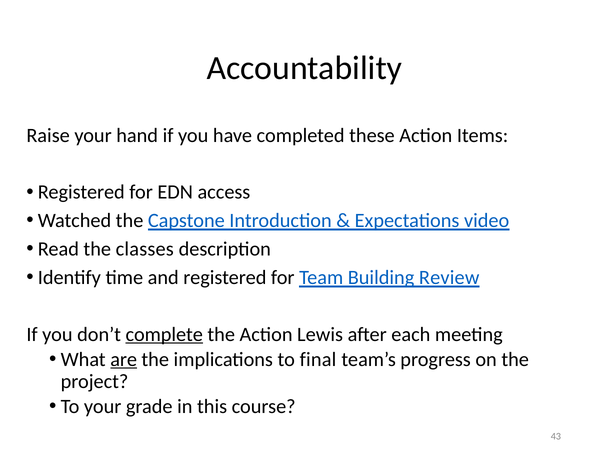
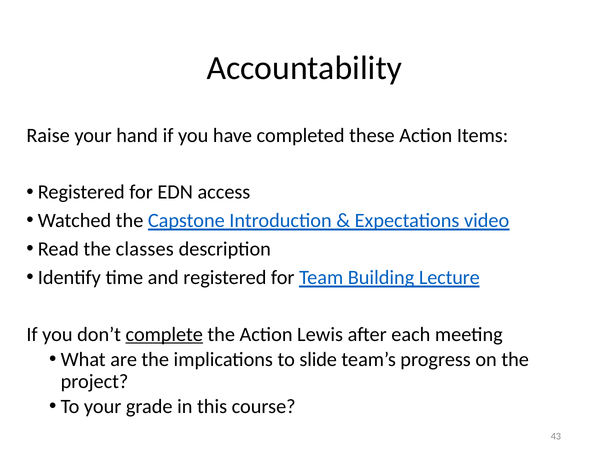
Review: Review -> Lecture
are underline: present -> none
final: final -> slide
